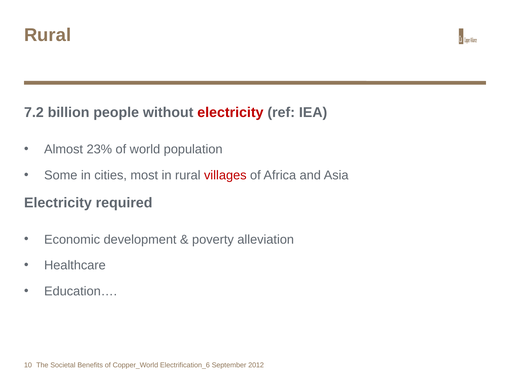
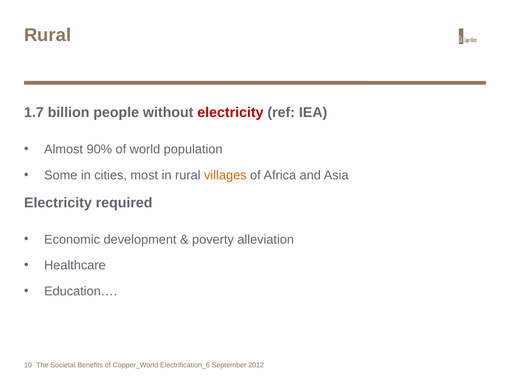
7.2: 7.2 -> 1.7
23%: 23% -> 90%
villages colour: red -> orange
